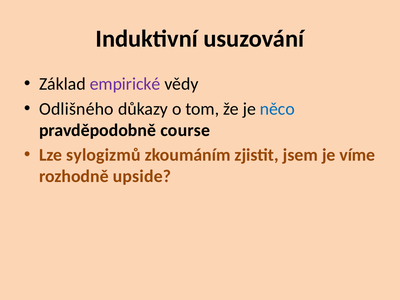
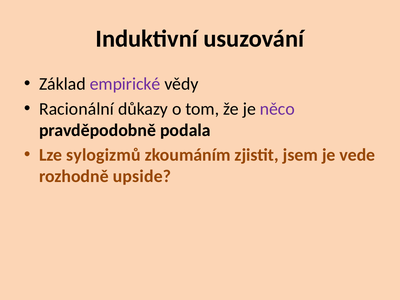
Odlišného: Odlišného -> Racionální
něco colour: blue -> purple
course: course -> podala
víme: víme -> vede
